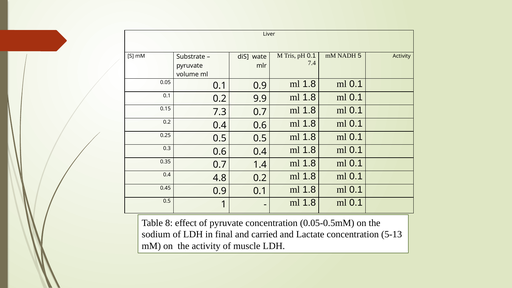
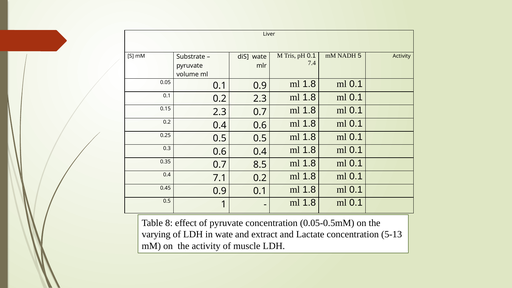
0.2 9.9: 9.9 -> 2.3
0.15 7.3: 7.3 -> 2.3
1.4: 1.4 -> 8.5
4.8: 4.8 -> 7.1
sodium: sodium -> varying
in final: final -> wate
carried: carried -> extract
